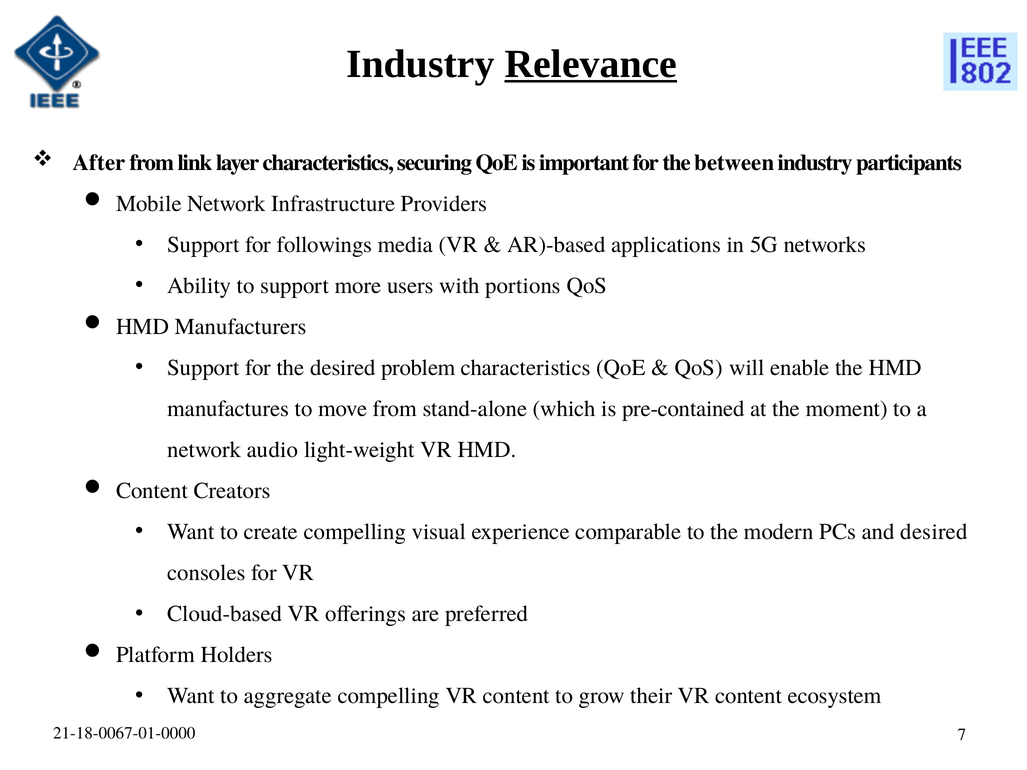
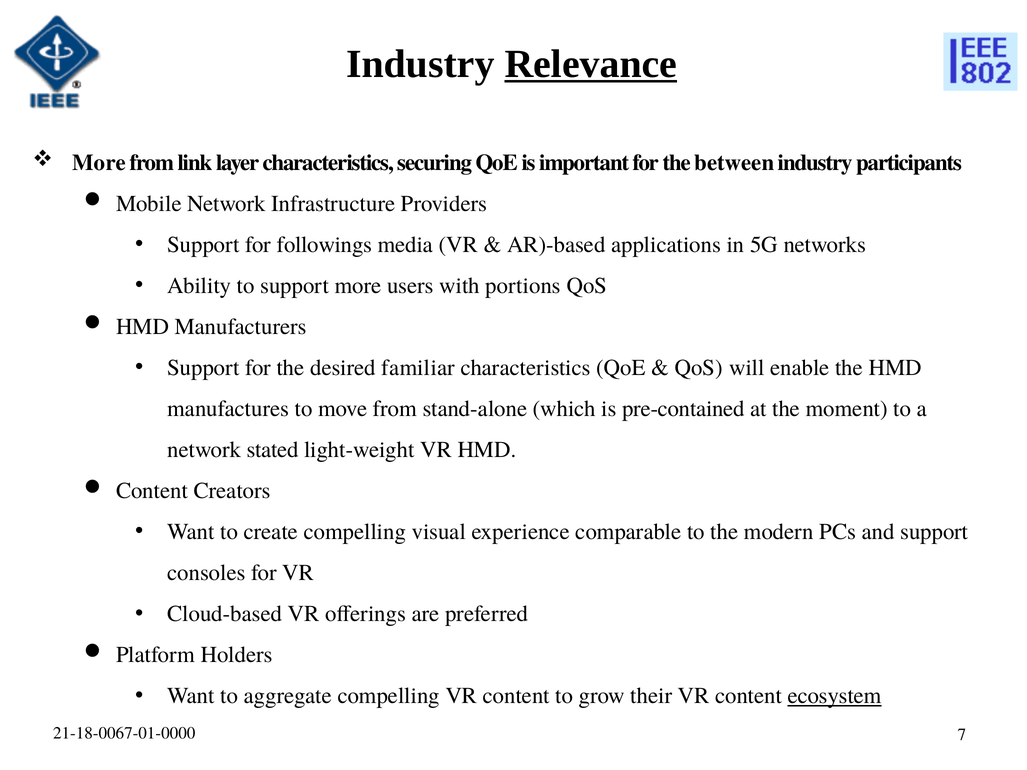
After at (99, 163): After -> More
problem: problem -> familiar
audio: audio -> stated
and desired: desired -> support
ecosystem underline: none -> present
